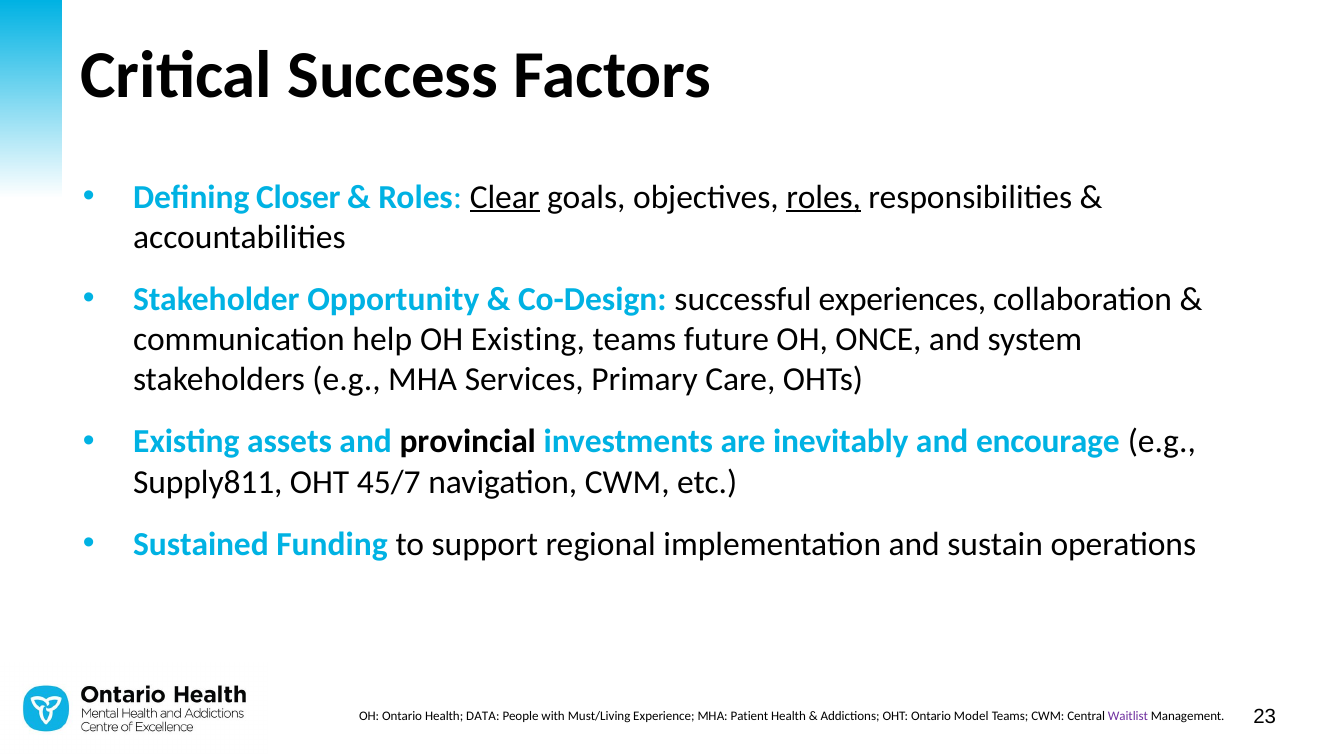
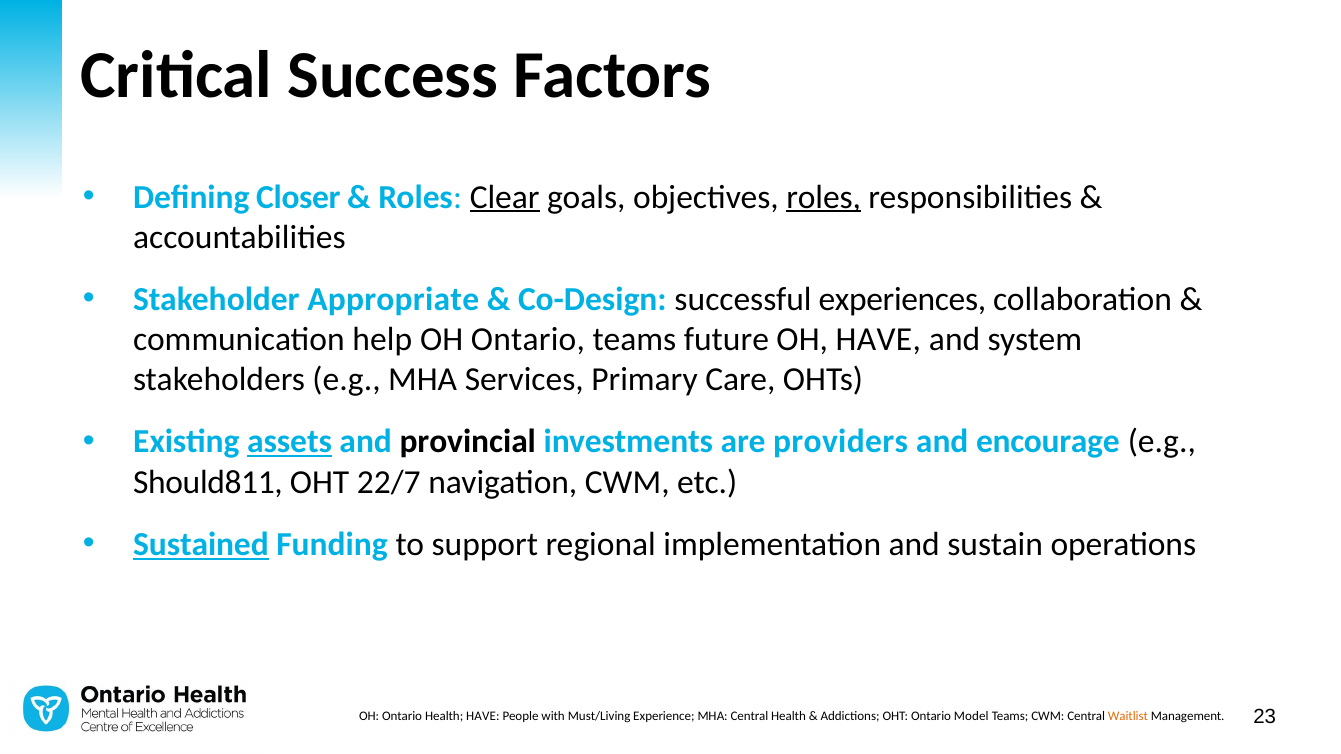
Opportunity: Opportunity -> Appropriate
Existing at (528, 340): Existing -> Ontario
OH ONCE: ONCE -> HAVE
assets underline: none -> present
inevitably: inevitably -> providers
Supply811: Supply811 -> Should811
45/7: 45/7 -> 22/7
Sustained underline: none -> present
Health DATA: DATA -> HAVE
MHA Patient: Patient -> Central
Waitlist colour: purple -> orange
